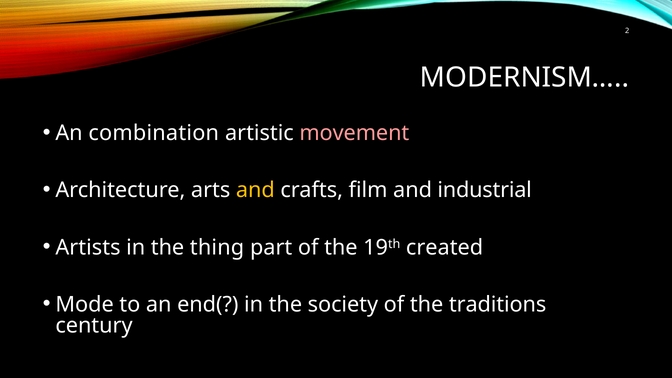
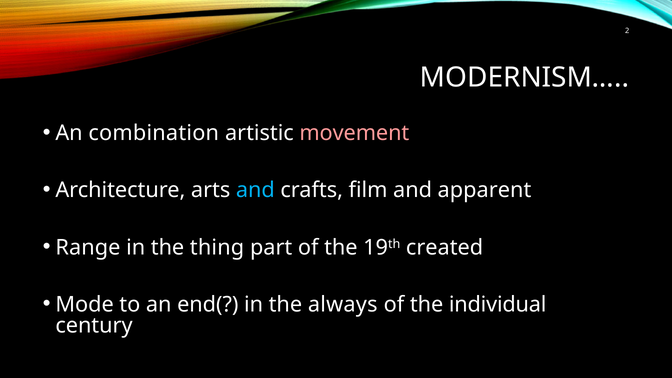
and at (255, 190) colour: yellow -> light blue
industrial: industrial -> apparent
Artists: Artists -> Range
society: society -> always
traditions: traditions -> individual
